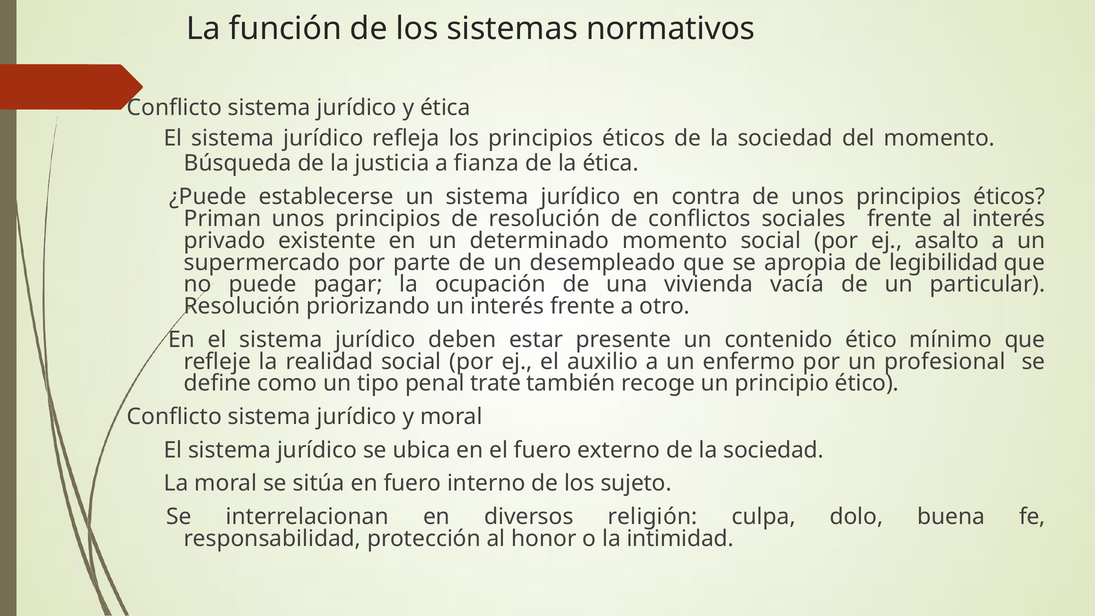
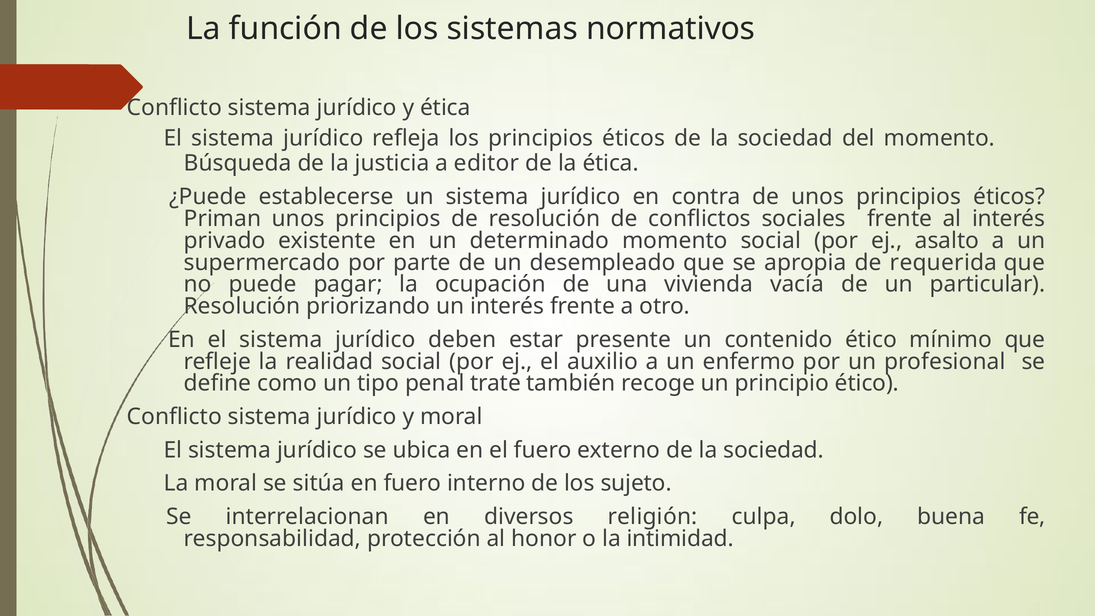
fianza: fianza -> editor
legibilidad: legibilidad -> requerida
